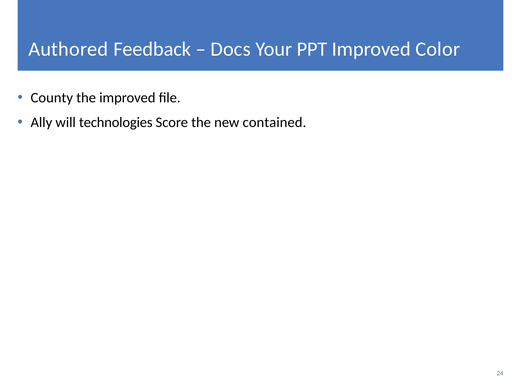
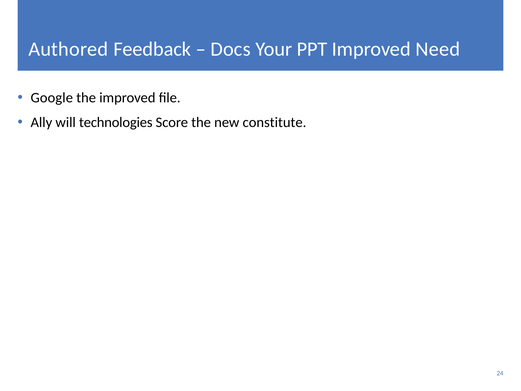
Color: Color -> Need
County: County -> Google
contained: contained -> constitute
